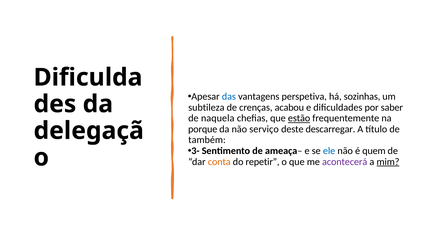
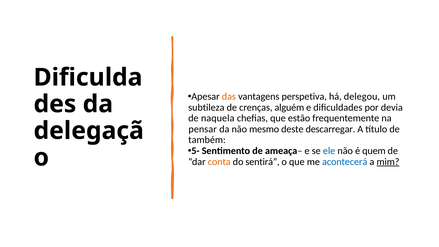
das colour: blue -> orange
sozinhas: sozinhas -> delegou
acabou: acabou -> alguém
saber: saber -> devia
estão underline: present -> none
porque: porque -> pensar
serviço: serviço -> mesmo
3-: 3- -> 5-
repetir: repetir -> sentirá
acontecerá colour: purple -> blue
